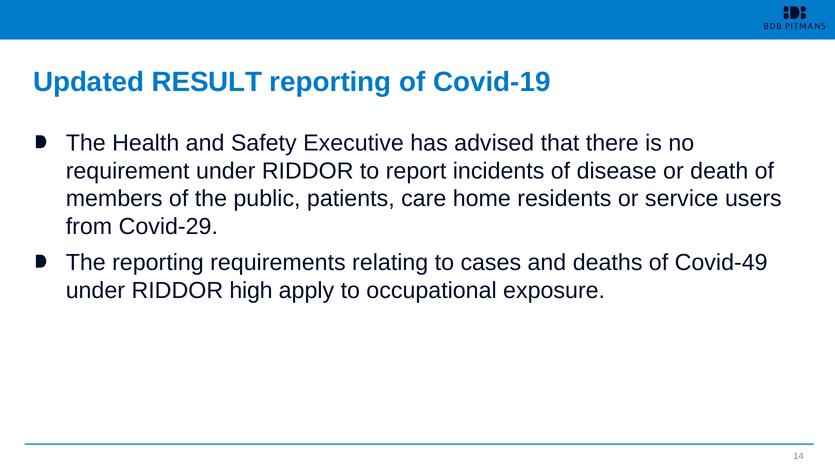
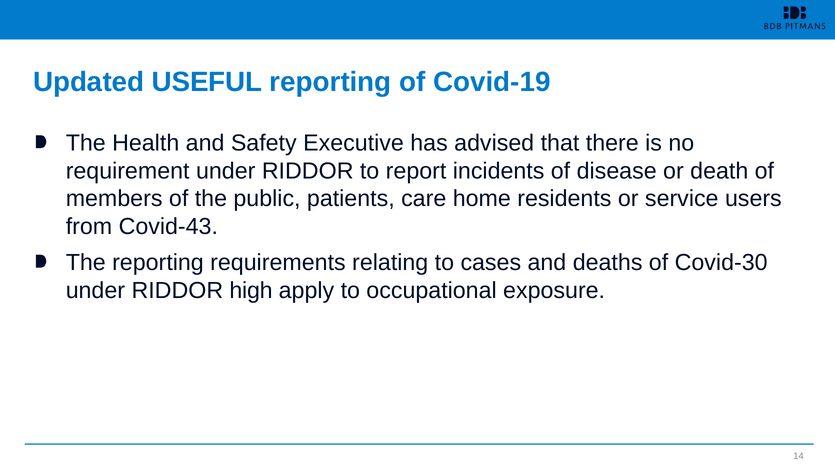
RESULT: RESULT -> USEFUL
Covid-29: Covid-29 -> Covid-43
Covid-49: Covid-49 -> Covid-30
